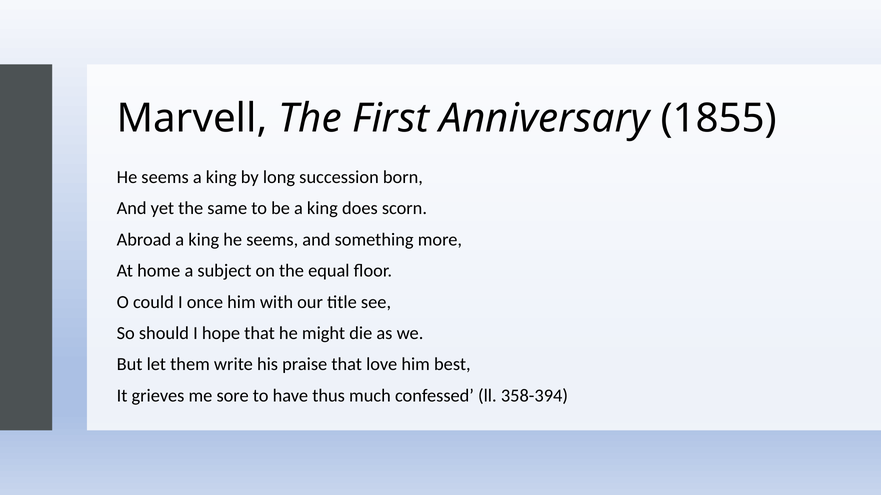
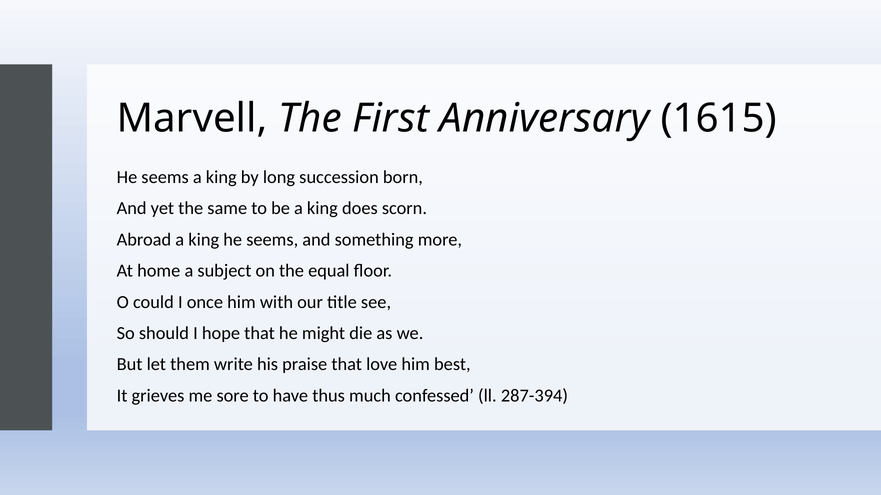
1855: 1855 -> 1615
358-394: 358-394 -> 287-394
